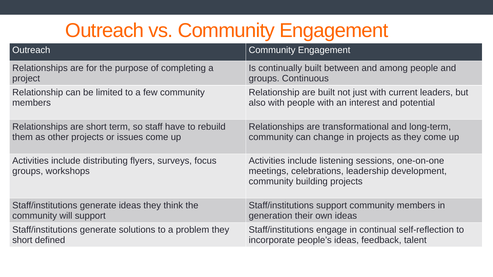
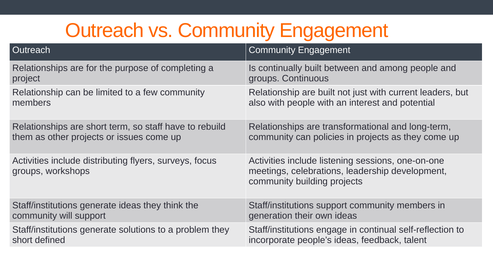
change: change -> policies
